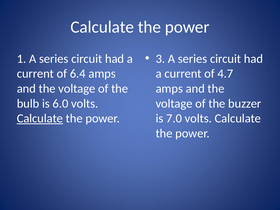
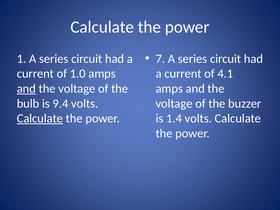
3: 3 -> 7
6.4: 6.4 -> 1.0
4.7: 4.7 -> 4.1
and at (26, 89) underline: none -> present
6.0: 6.0 -> 9.4
7.0: 7.0 -> 1.4
